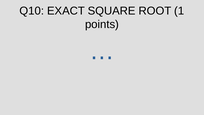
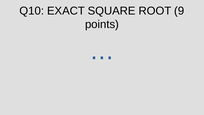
1: 1 -> 9
